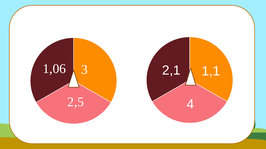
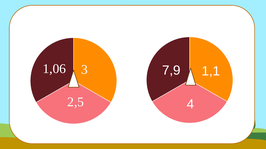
2,1: 2,1 -> 7,9
